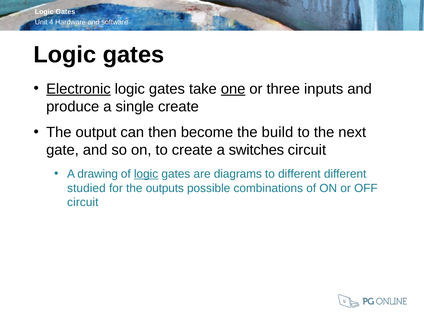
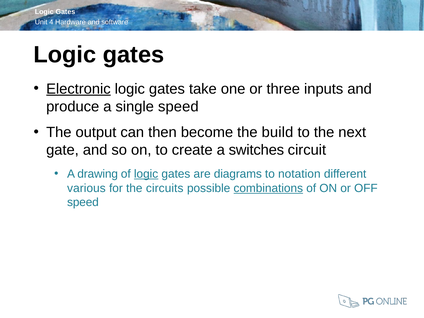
one underline: present -> none
single create: create -> speed
to different: different -> notation
studied: studied -> various
outputs: outputs -> circuits
combinations underline: none -> present
circuit at (83, 202): circuit -> speed
